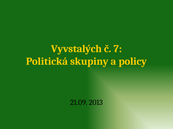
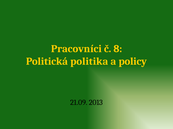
Vyvstalých: Vyvstalých -> Pracovníci
7: 7 -> 8
skupiny: skupiny -> politika
